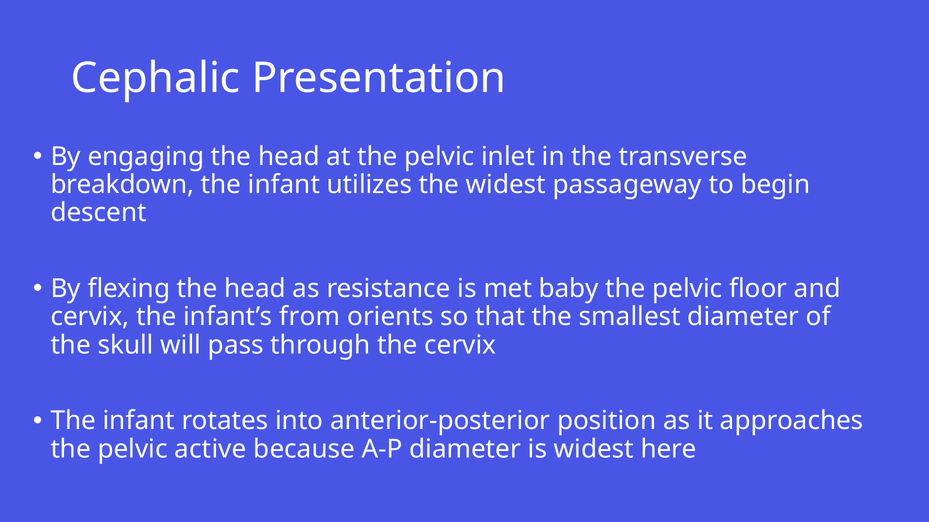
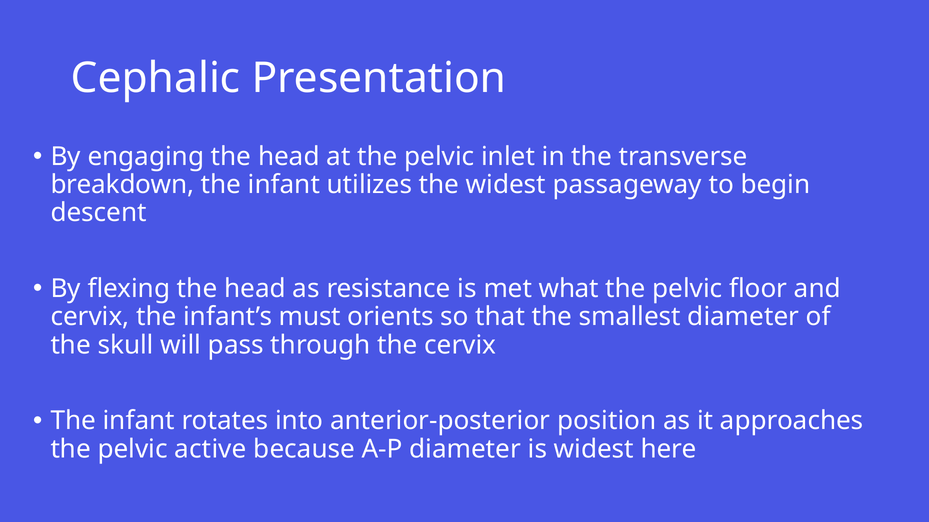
baby: baby -> what
from: from -> must
